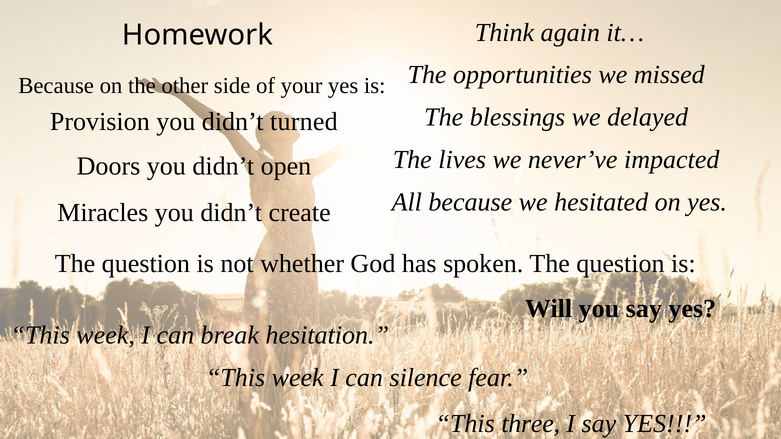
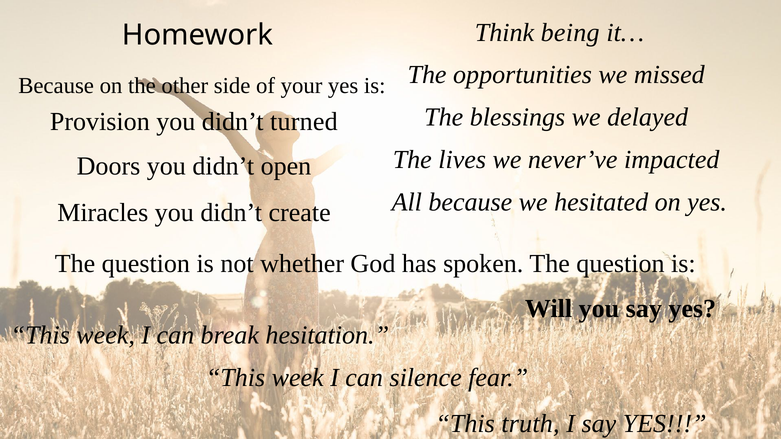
again: again -> being
three: three -> truth
